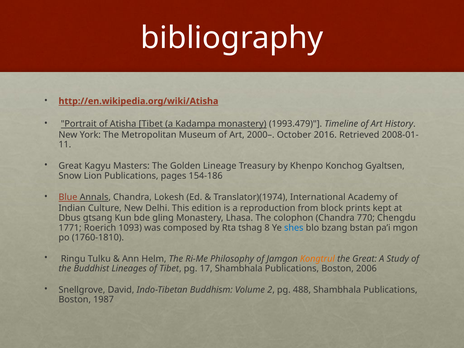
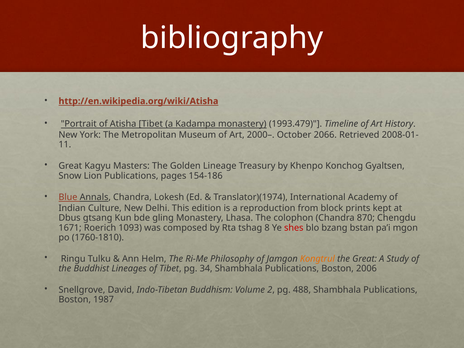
2016: 2016 -> 2066
770: 770 -> 870
1771: 1771 -> 1671
shes colour: blue -> red
17: 17 -> 34
